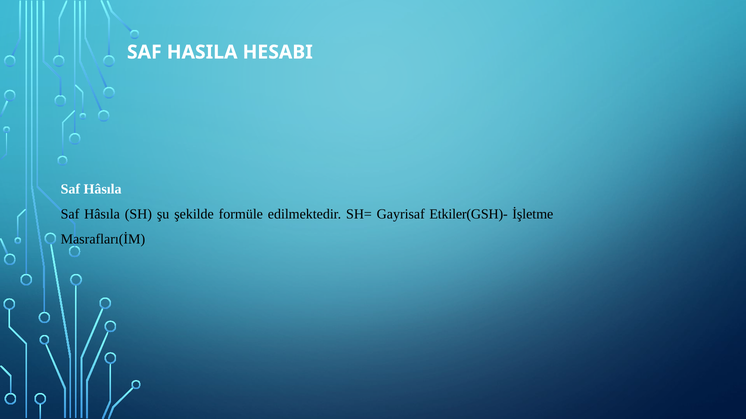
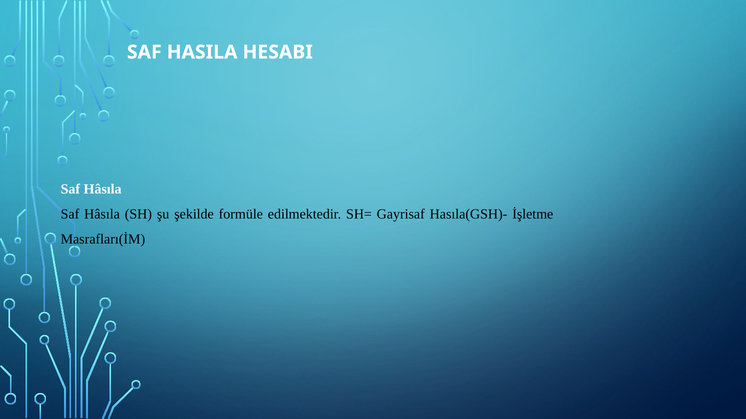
Etkiler(GSH)-: Etkiler(GSH)- -> Hasıla(GSH)-
